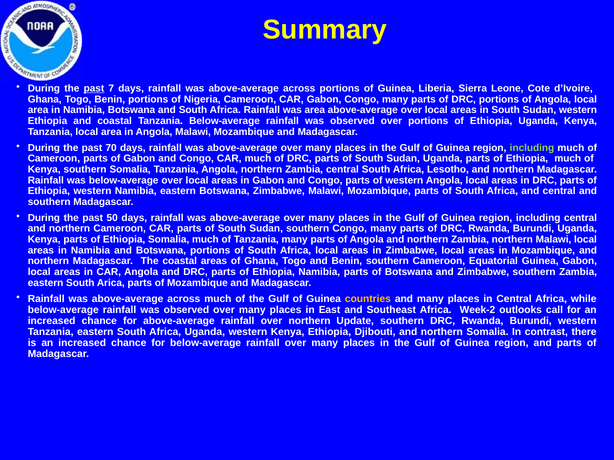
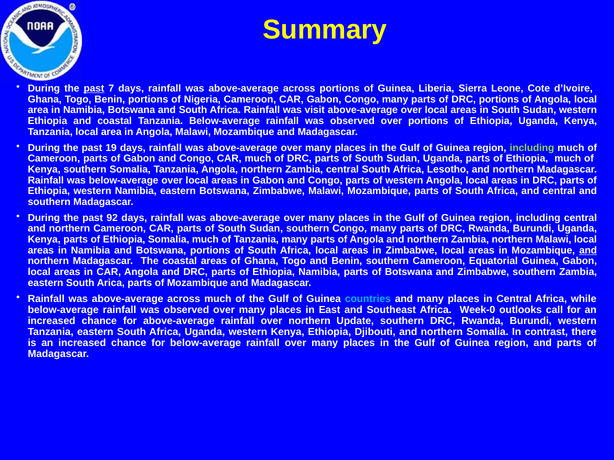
was area: area -> visit
70: 70 -> 19
50: 50 -> 92
and at (588, 251) underline: none -> present
countries colour: yellow -> light blue
Week-2: Week-2 -> Week-0
